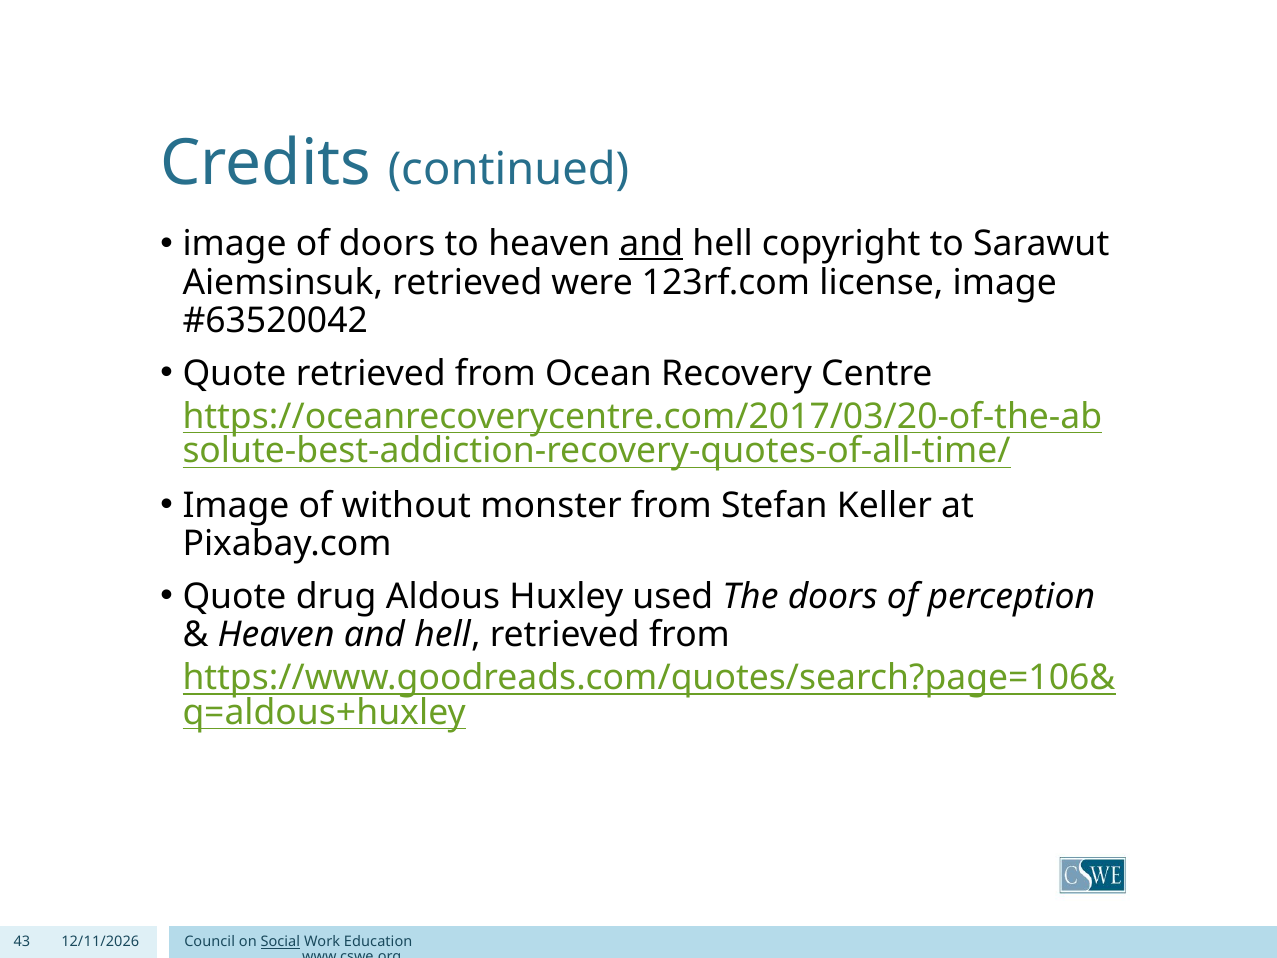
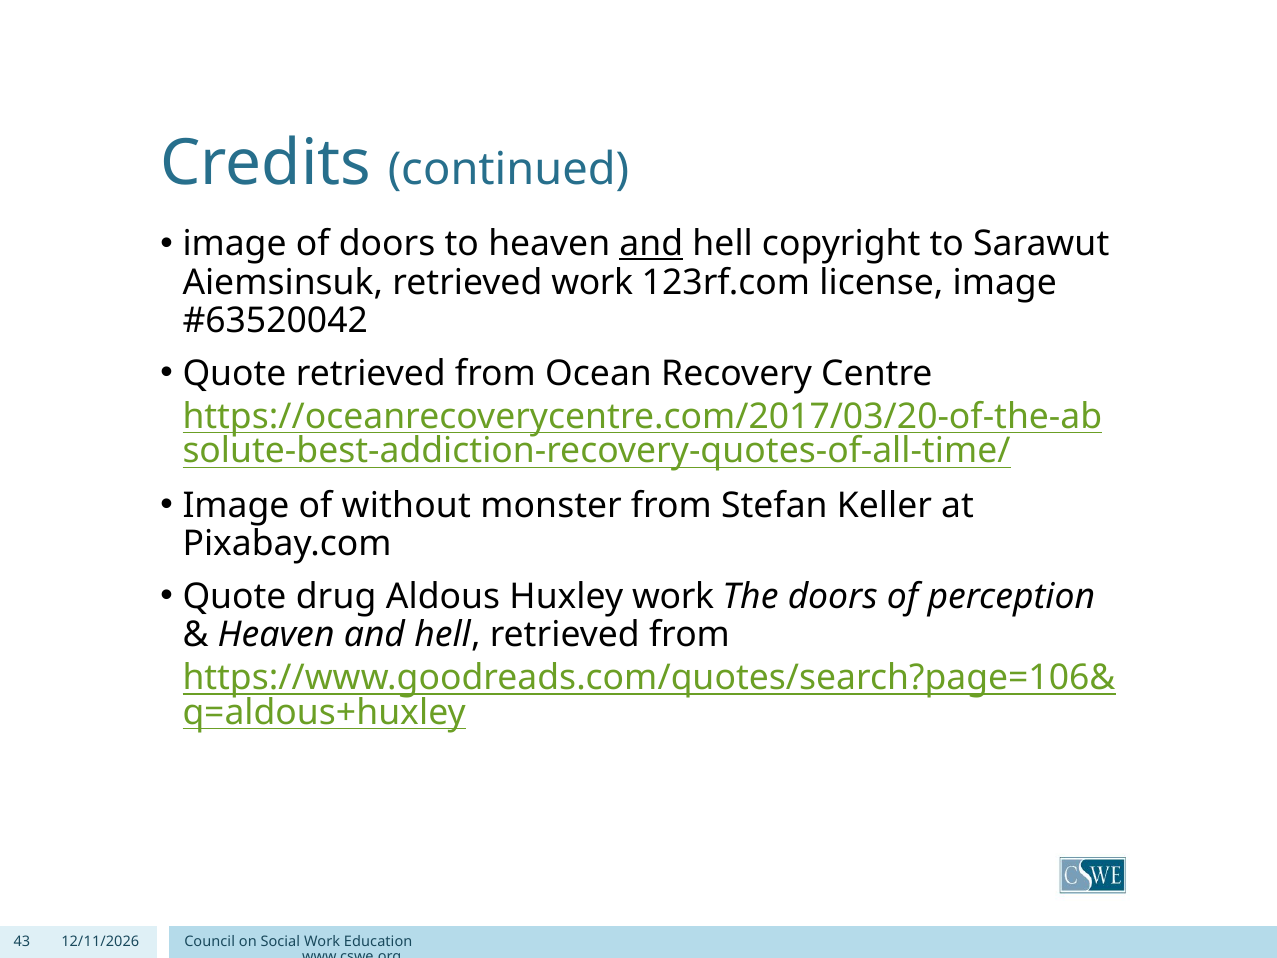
retrieved were: were -> work
Huxley used: used -> work
Social underline: present -> none
